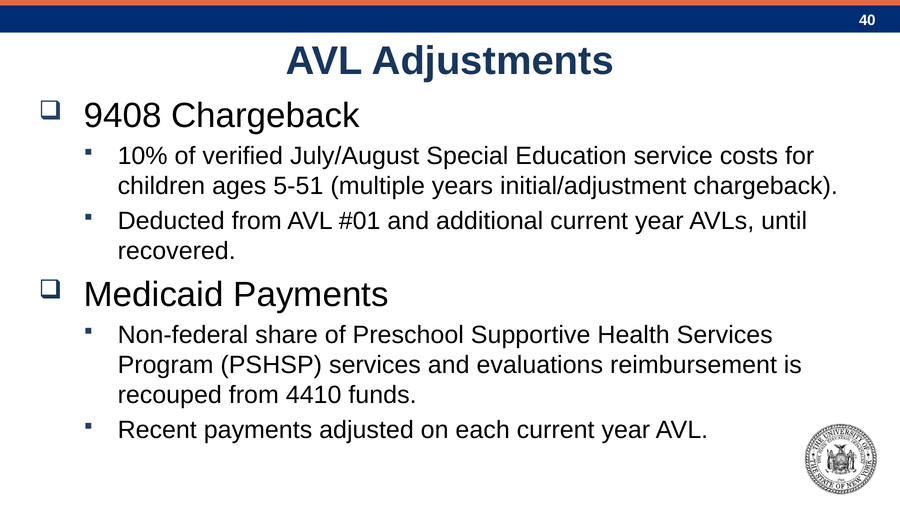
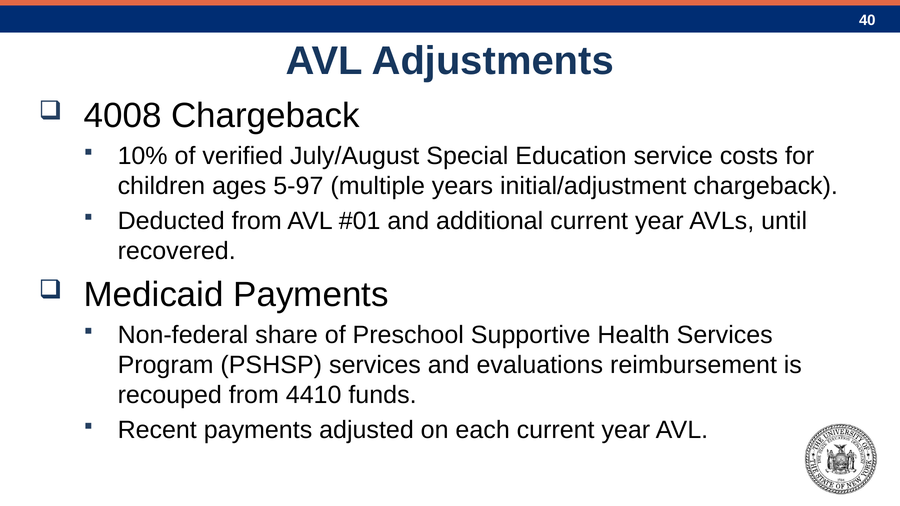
9408: 9408 -> 4008
5-51: 5-51 -> 5-97
